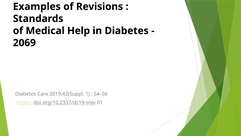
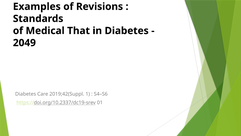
Help: Help -> That
2069: 2069 -> 2049
